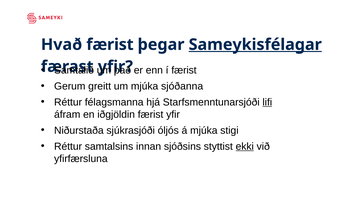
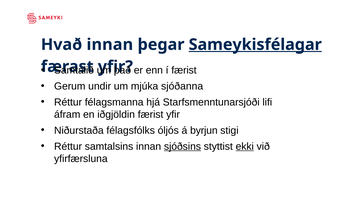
Hvað færist: færist -> innan
greitt: greitt -> undir
lifi underline: present -> none
sjúkrasjóði: sjúkrasjóði -> félagsfólks
á mjúka: mjúka -> byrjun
sjóðsins underline: none -> present
